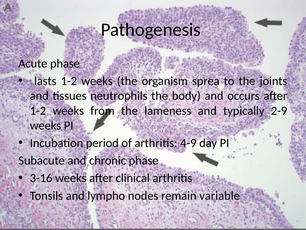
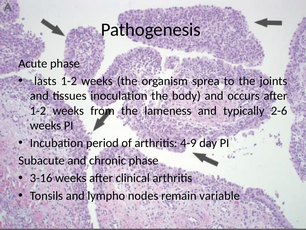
neutrophils: neutrophils -> inoculation
2-9: 2-9 -> 2-6
